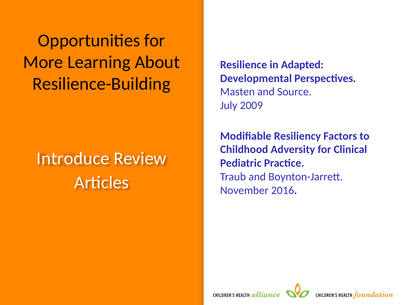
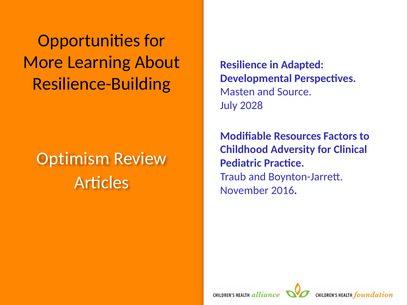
2009: 2009 -> 2028
Resiliency: Resiliency -> Resources
Introduce: Introduce -> Optimism
